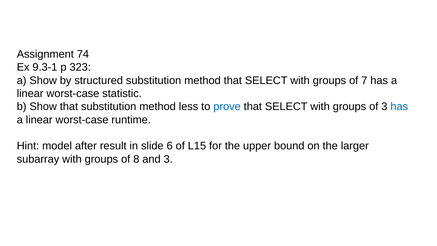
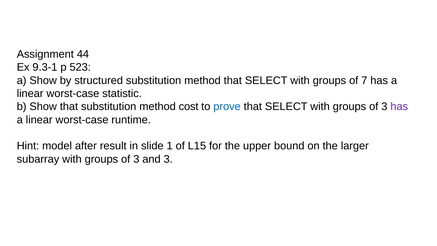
74: 74 -> 44
323: 323 -> 523
less: less -> cost
has at (399, 107) colour: blue -> purple
6: 6 -> 1
8 at (136, 159): 8 -> 3
